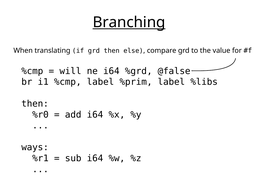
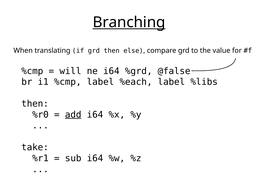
%prim: %prim -> %each
add underline: none -> present
ways: ways -> take
